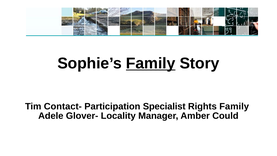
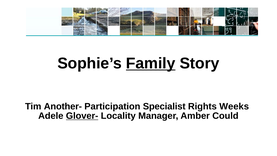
Contact-: Contact- -> Another-
Rights Family: Family -> Weeks
Glover- underline: none -> present
